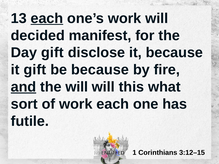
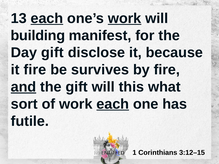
work at (125, 18) underline: none -> present
decided: decided -> building
it gift: gift -> fire
be because: because -> survives
the will: will -> gift
each at (113, 104) underline: none -> present
